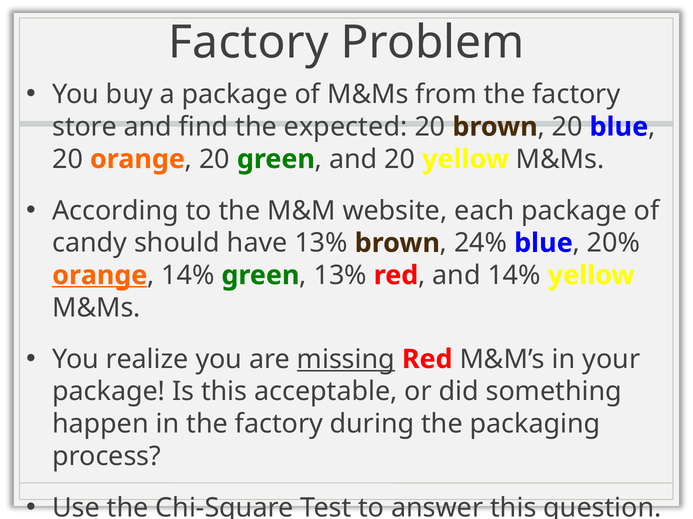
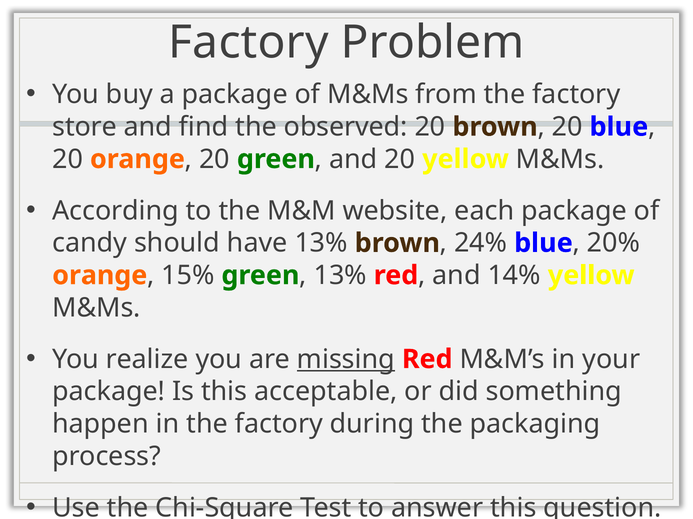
expected: expected -> observed
orange at (100, 276) underline: present -> none
14% at (188, 276): 14% -> 15%
